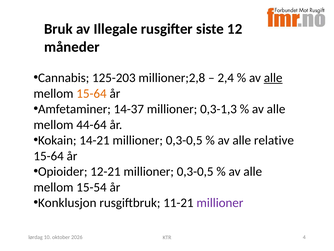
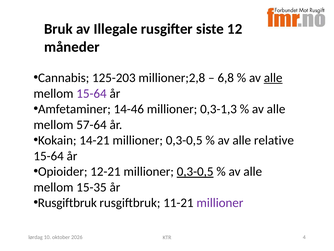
2,4: 2,4 -> 6,8
15-64 at (92, 93) colour: orange -> purple
14-37: 14-37 -> 14-46
44-64: 44-64 -> 57-64
0,3-0,5 at (195, 171) underline: none -> present
15-54: 15-54 -> 15-35
Konklusjon at (67, 202): Konklusjon -> Rusgiftbruk
